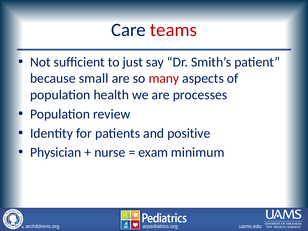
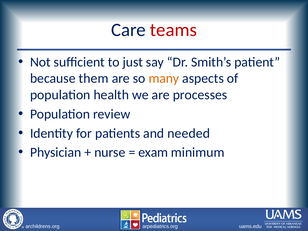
small: small -> them
many colour: red -> orange
positive: positive -> needed
